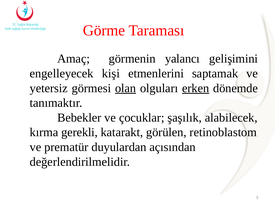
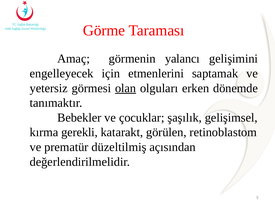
kişi: kişi -> için
erken underline: present -> none
alabilecek: alabilecek -> gelişimsel
duyulardan: duyulardan -> düzeltilmiş
